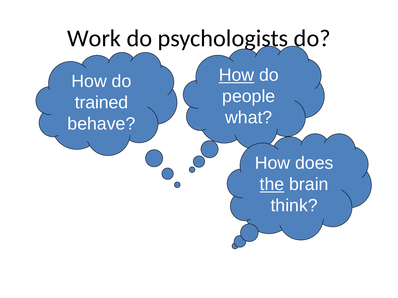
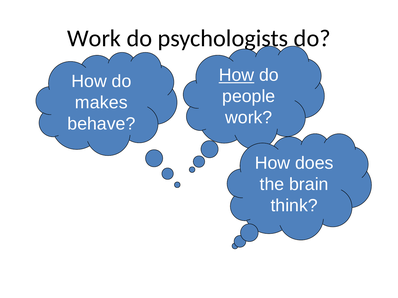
trained: trained -> makes
what at (249, 118): what -> work
the underline: present -> none
